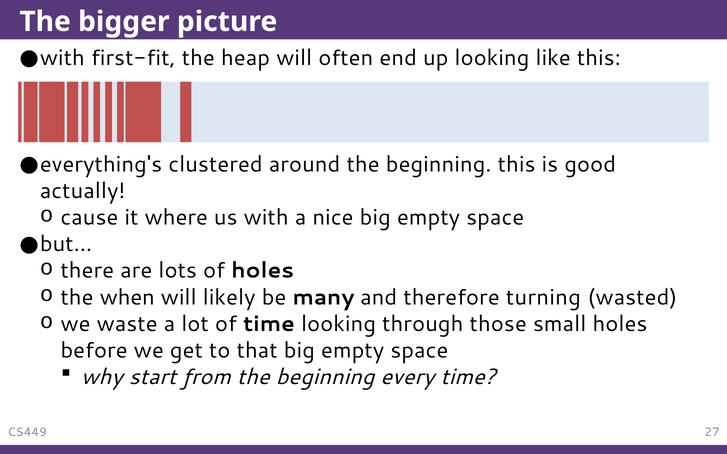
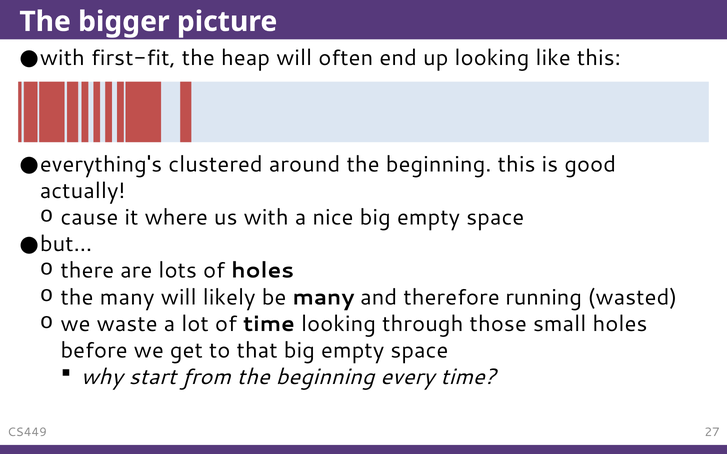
the when: when -> many
turning: turning -> running
